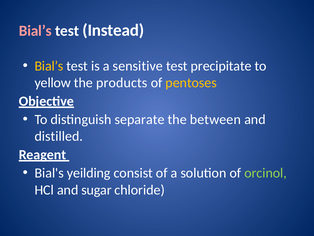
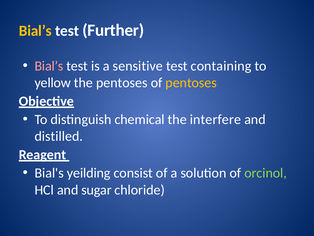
Bial’s at (35, 31) colour: pink -> yellow
Instead: Instead -> Further
Bial’s at (49, 66) colour: yellow -> pink
precipitate: precipitate -> containing
the products: products -> pentoses
separate: separate -> chemical
between: between -> interfere
